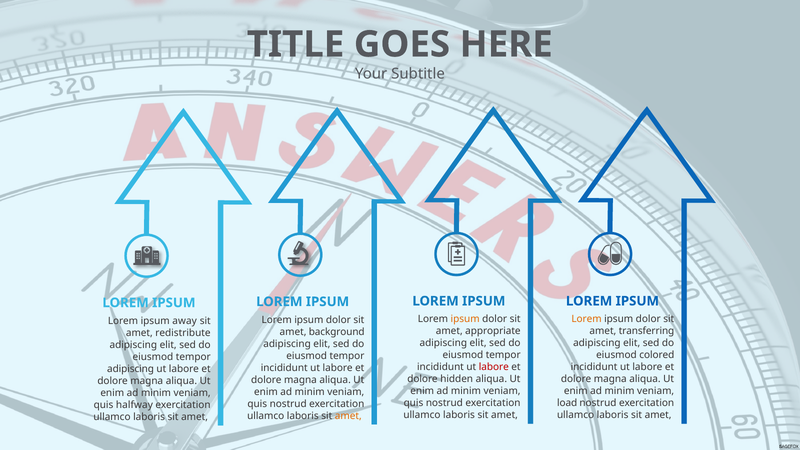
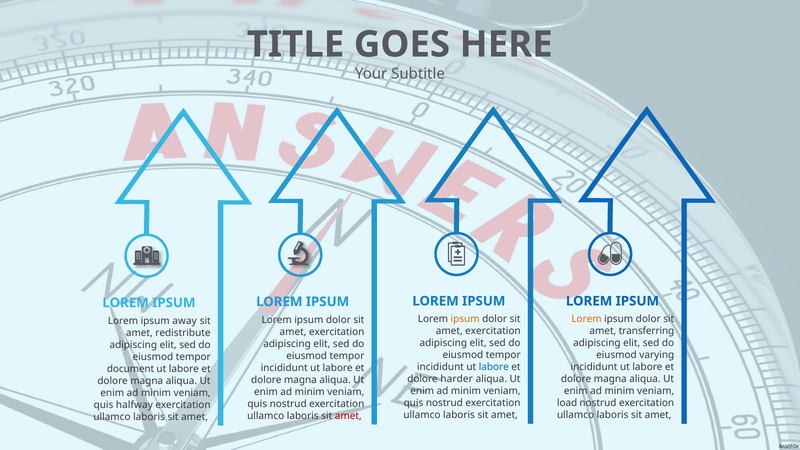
appropriate at (493, 331): appropriate -> exercitation
background at (337, 332): background -> exercitation
colored: colored -> varying
labore at (494, 367) colour: red -> blue
adipiscing at (131, 369): adipiscing -> document
hidden: hidden -> harder
amet at (348, 416) colour: orange -> red
